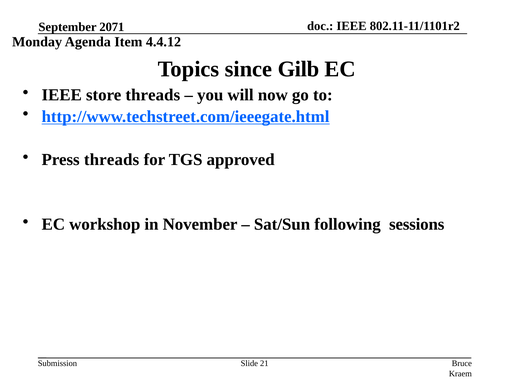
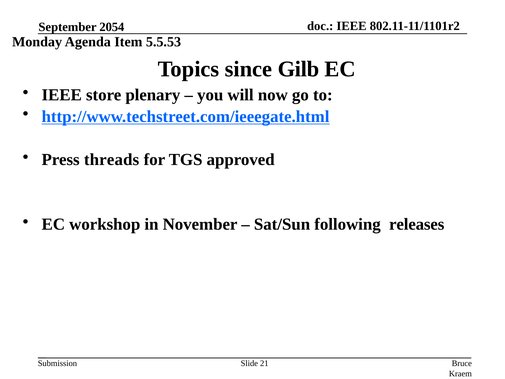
2071: 2071 -> 2054
4.4.12: 4.4.12 -> 5.5.53
store threads: threads -> plenary
sessions: sessions -> releases
